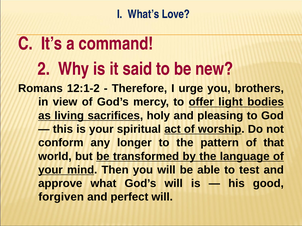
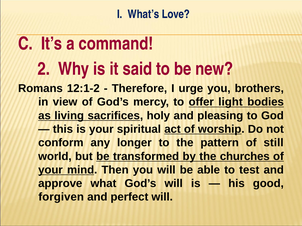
that: that -> still
language: language -> churches
